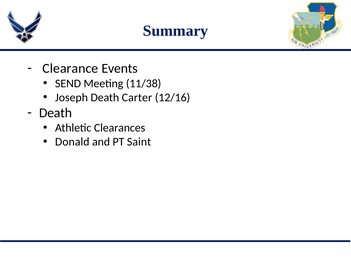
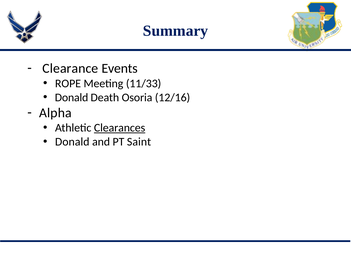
SEND: SEND -> ROPE
11/38: 11/38 -> 11/33
Joseph at (71, 98): Joseph -> Donald
Carter: Carter -> Osoria
Death at (56, 113): Death -> Alpha
Clearances underline: none -> present
